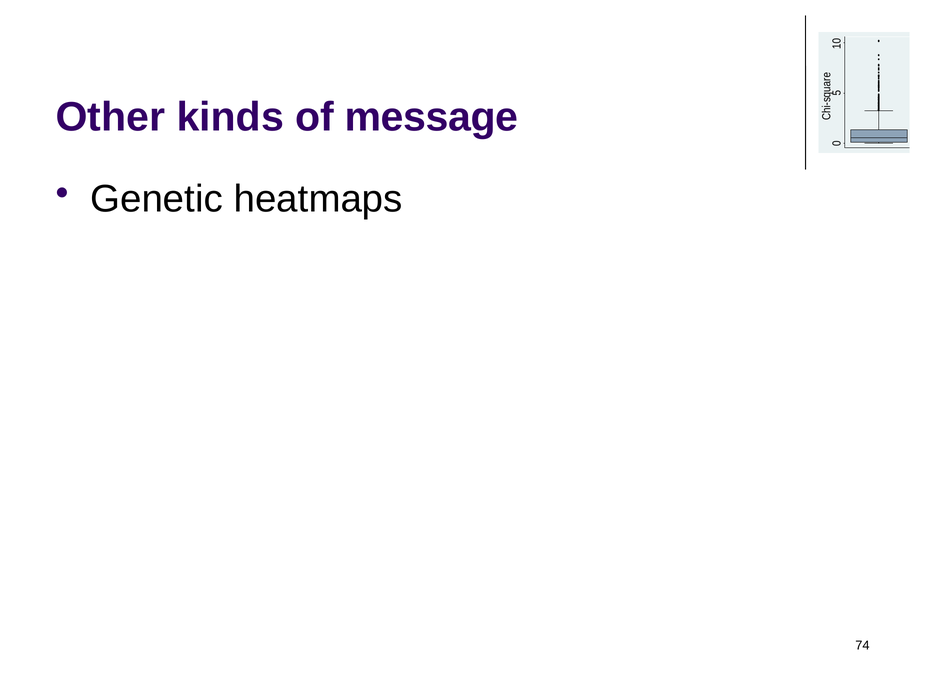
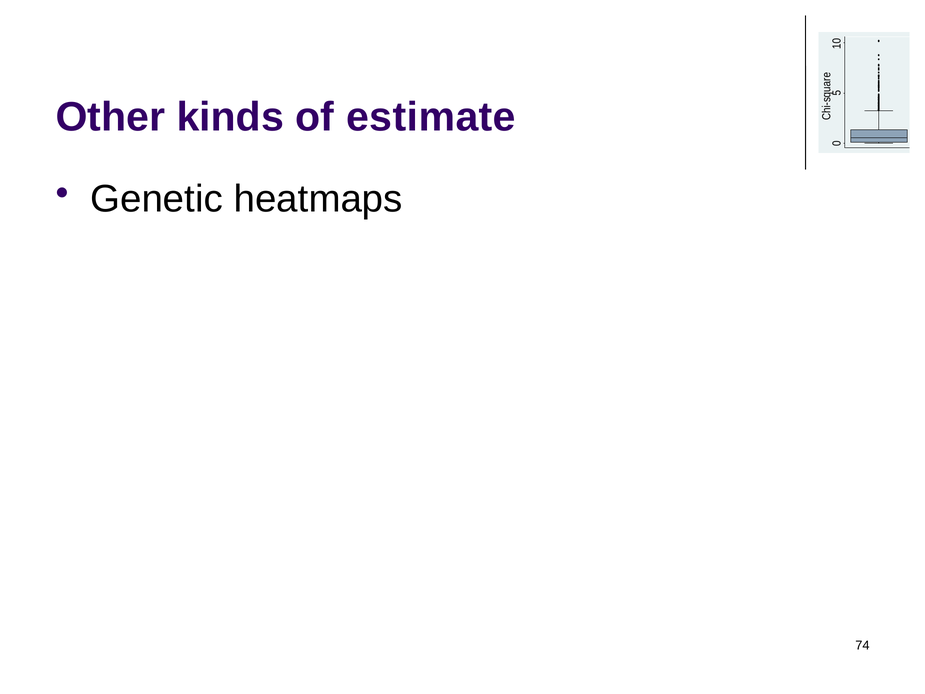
message: message -> estimate
